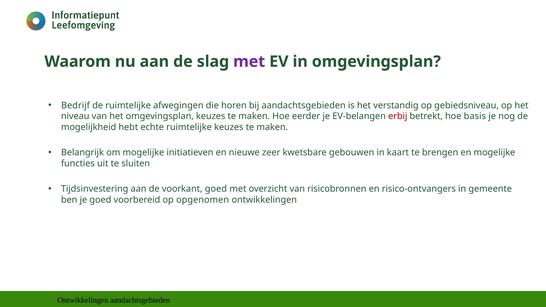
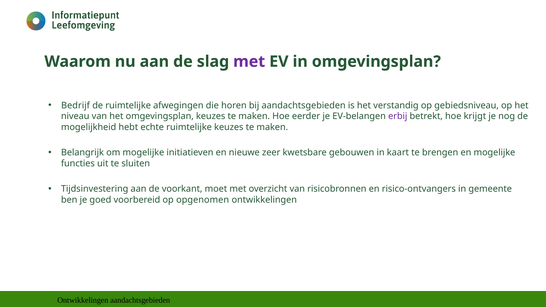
erbij colour: red -> purple
basis: basis -> krijgt
voorkant goed: goed -> moet
